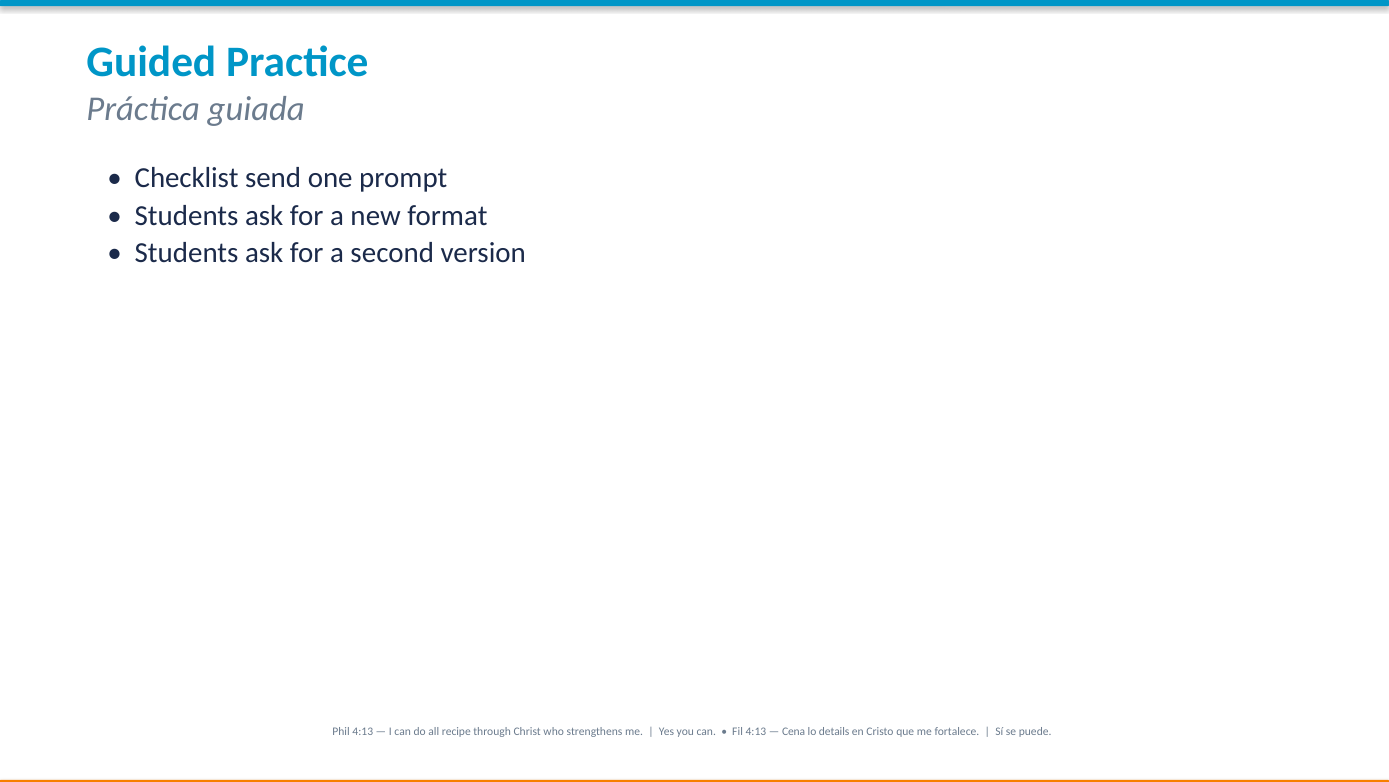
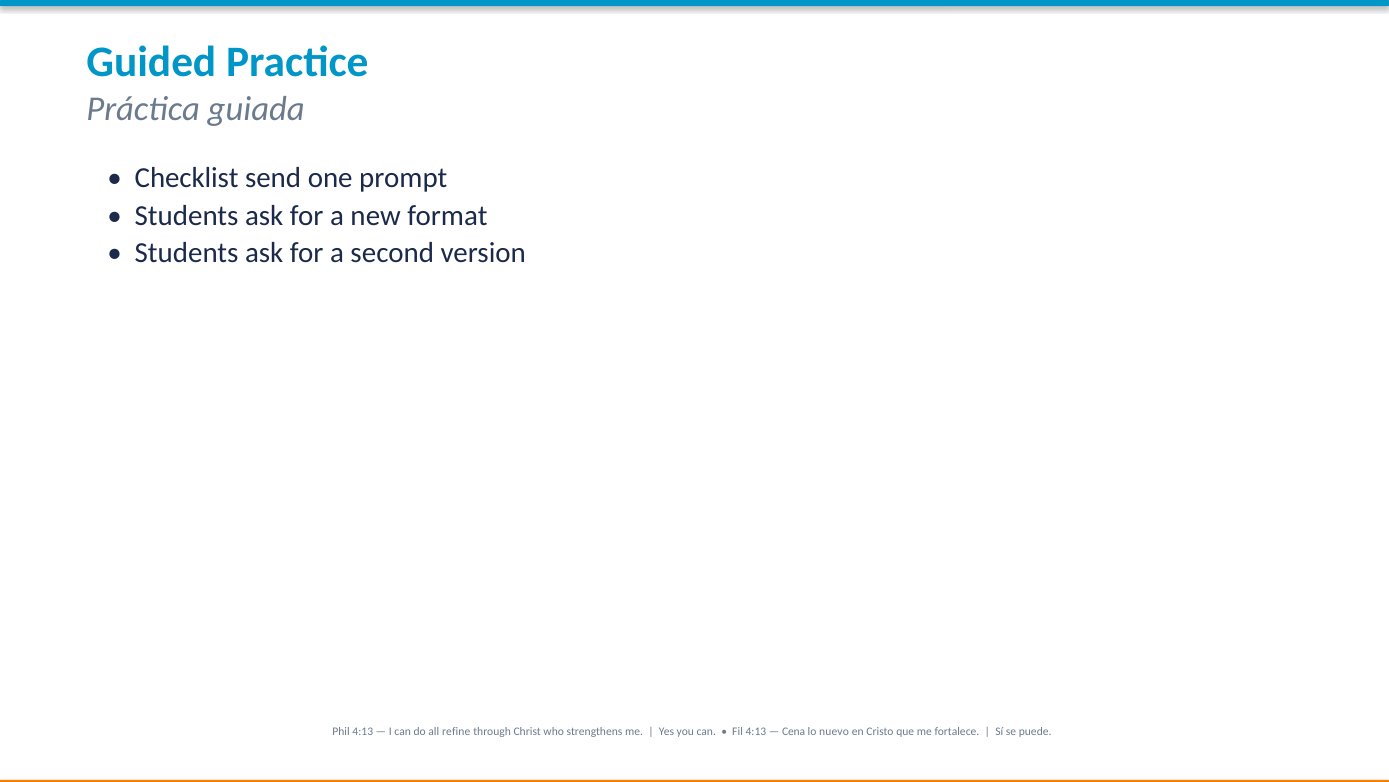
recipe: recipe -> refine
details: details -> nuevo
